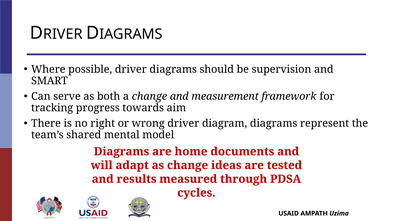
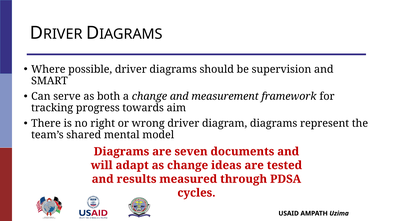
home: home -> seven
